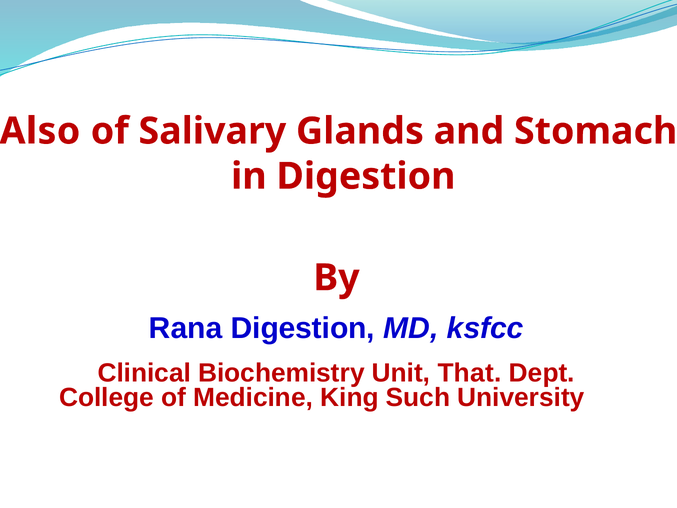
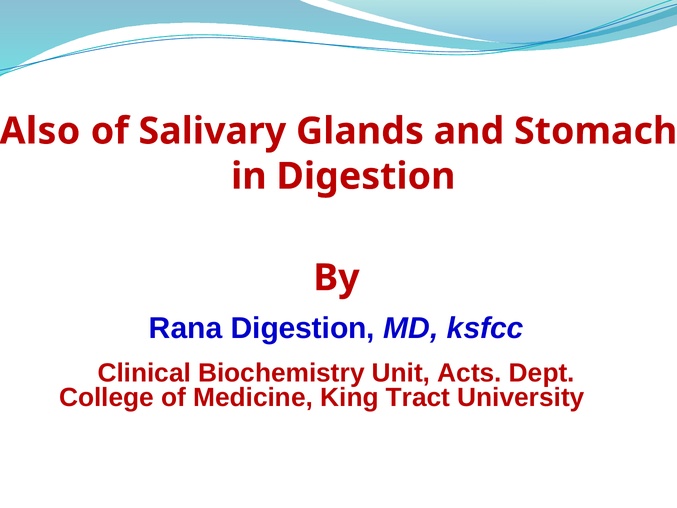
That: That -> Acts
Such: Such -> Tract
